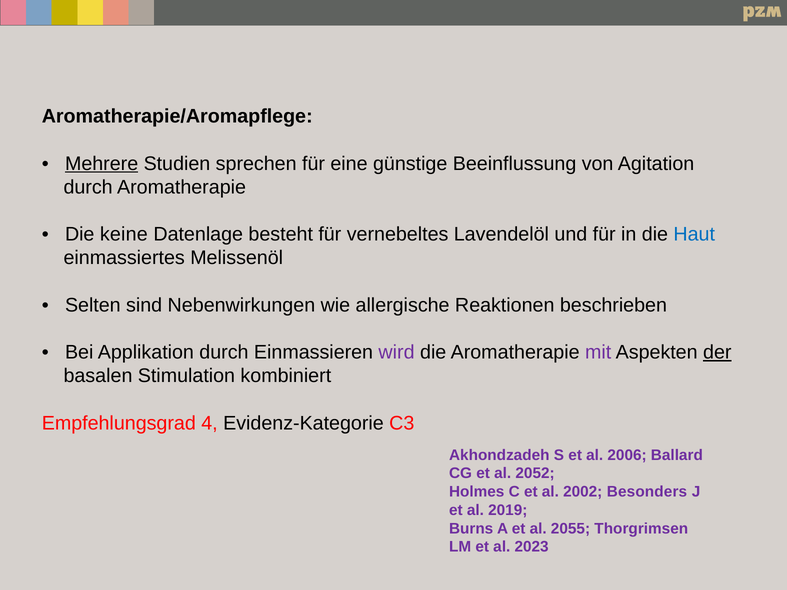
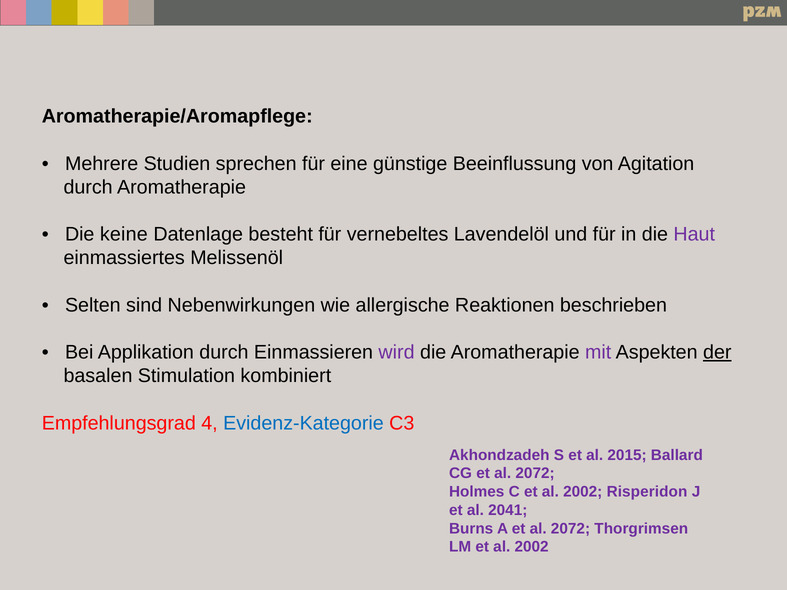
Mehrere underline: present -> none
Haut colour: blue -> purple
Evidenz-Kategorie colour: black -> blue
2006: 2006 -> 2015
CG et al 2052: 2052 -> 2072
Besonders: Besonders -> Risperidon
2019: 2019 -> 2041
A et al 2055: 2055 -> 2072
LM et al 2023: 2023 -> 2002
